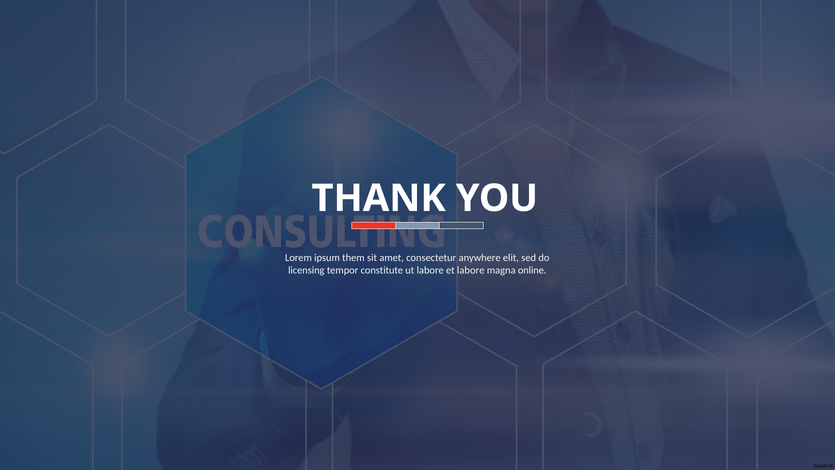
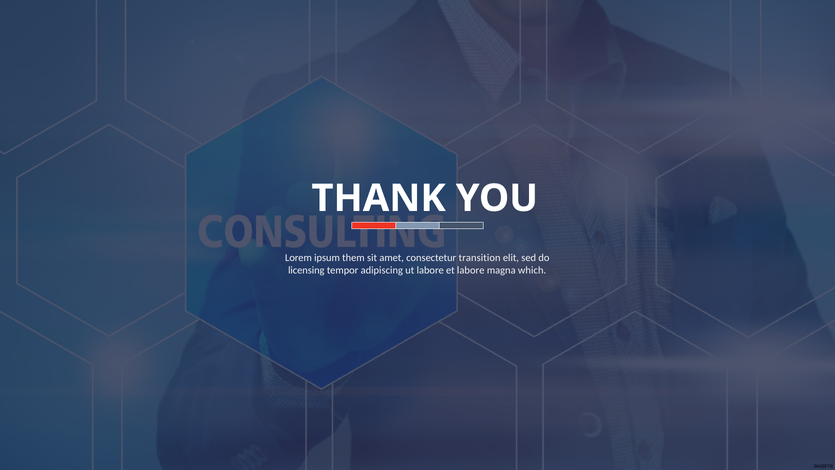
anywhere: anywhere -> transition
constitute: constitute -> adipiscing
online: online -> which
